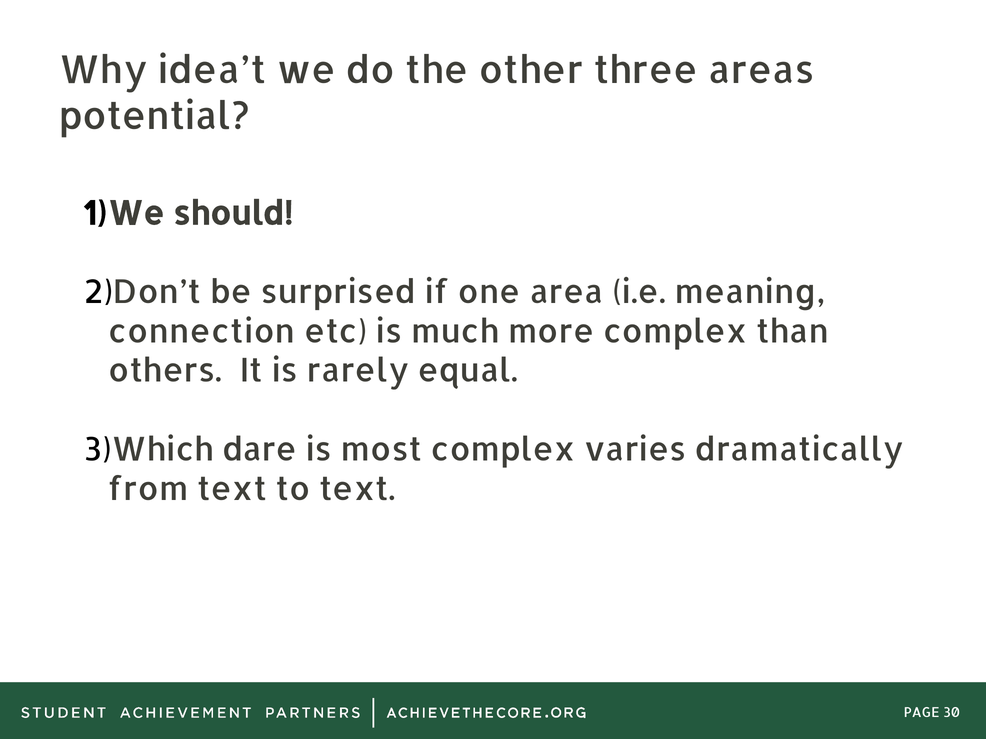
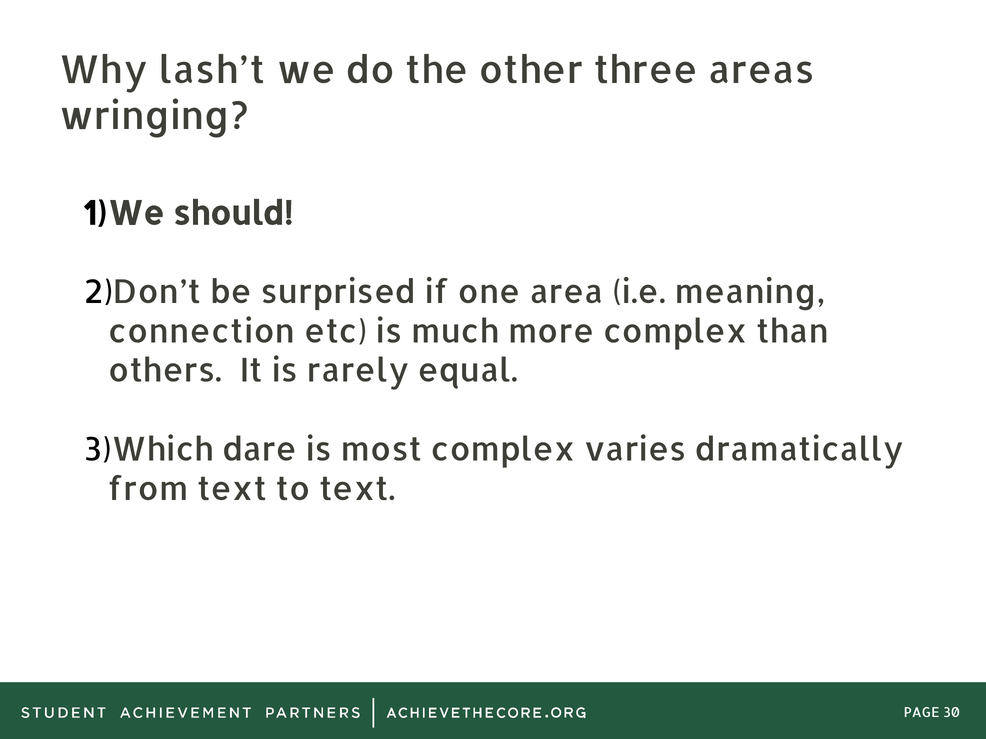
idea’t: idea’t -> lash’t
potential: potential -> wringing
